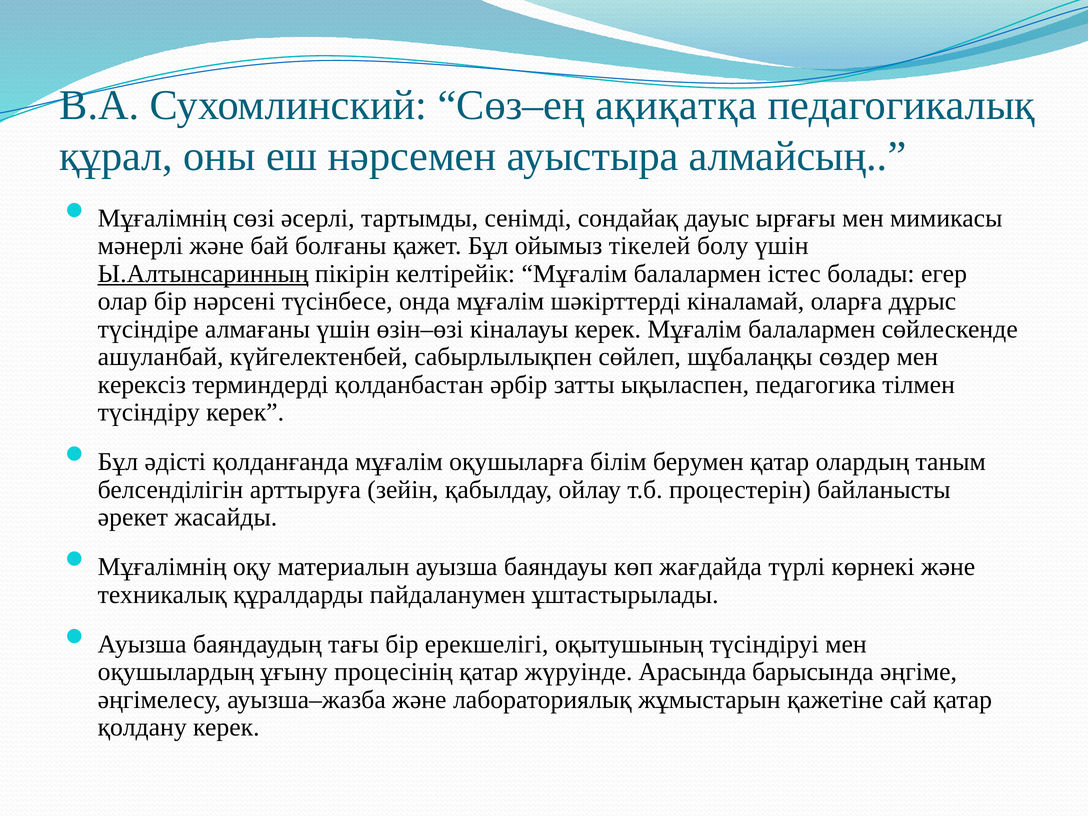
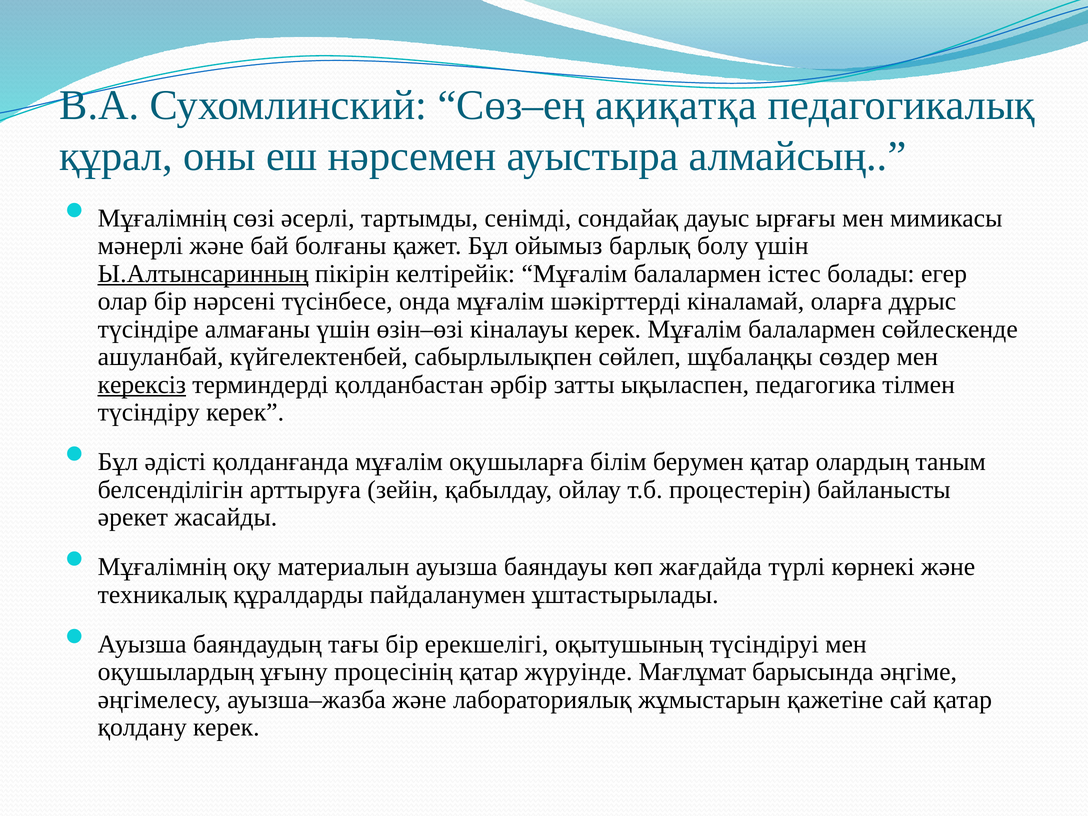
тікелей: тікелей -> барлық
керексіз underline: none -> present
Арасында: Арасында -> Мағлұмат
